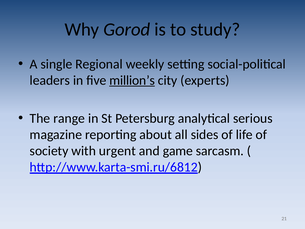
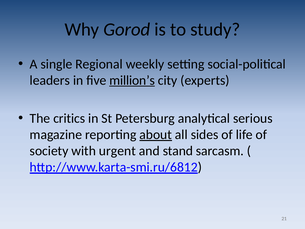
range: range -> critics
about underline: none -> present
game: game -> stand
